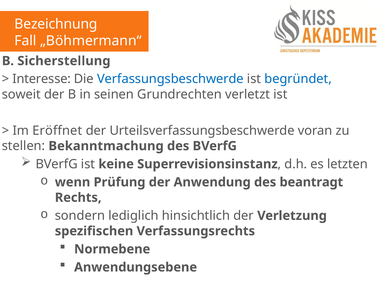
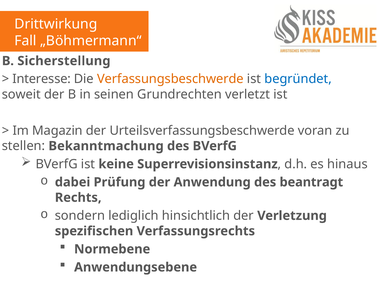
Bezeichnung: Bezeichnung -> Drittwirkung
Verfassungsbeschwerde colour: blue -> orange
Eröffnet: Eröffnet -> Magazin
letzten: letzten -> hinaus
wenn: wenn -> dabei
